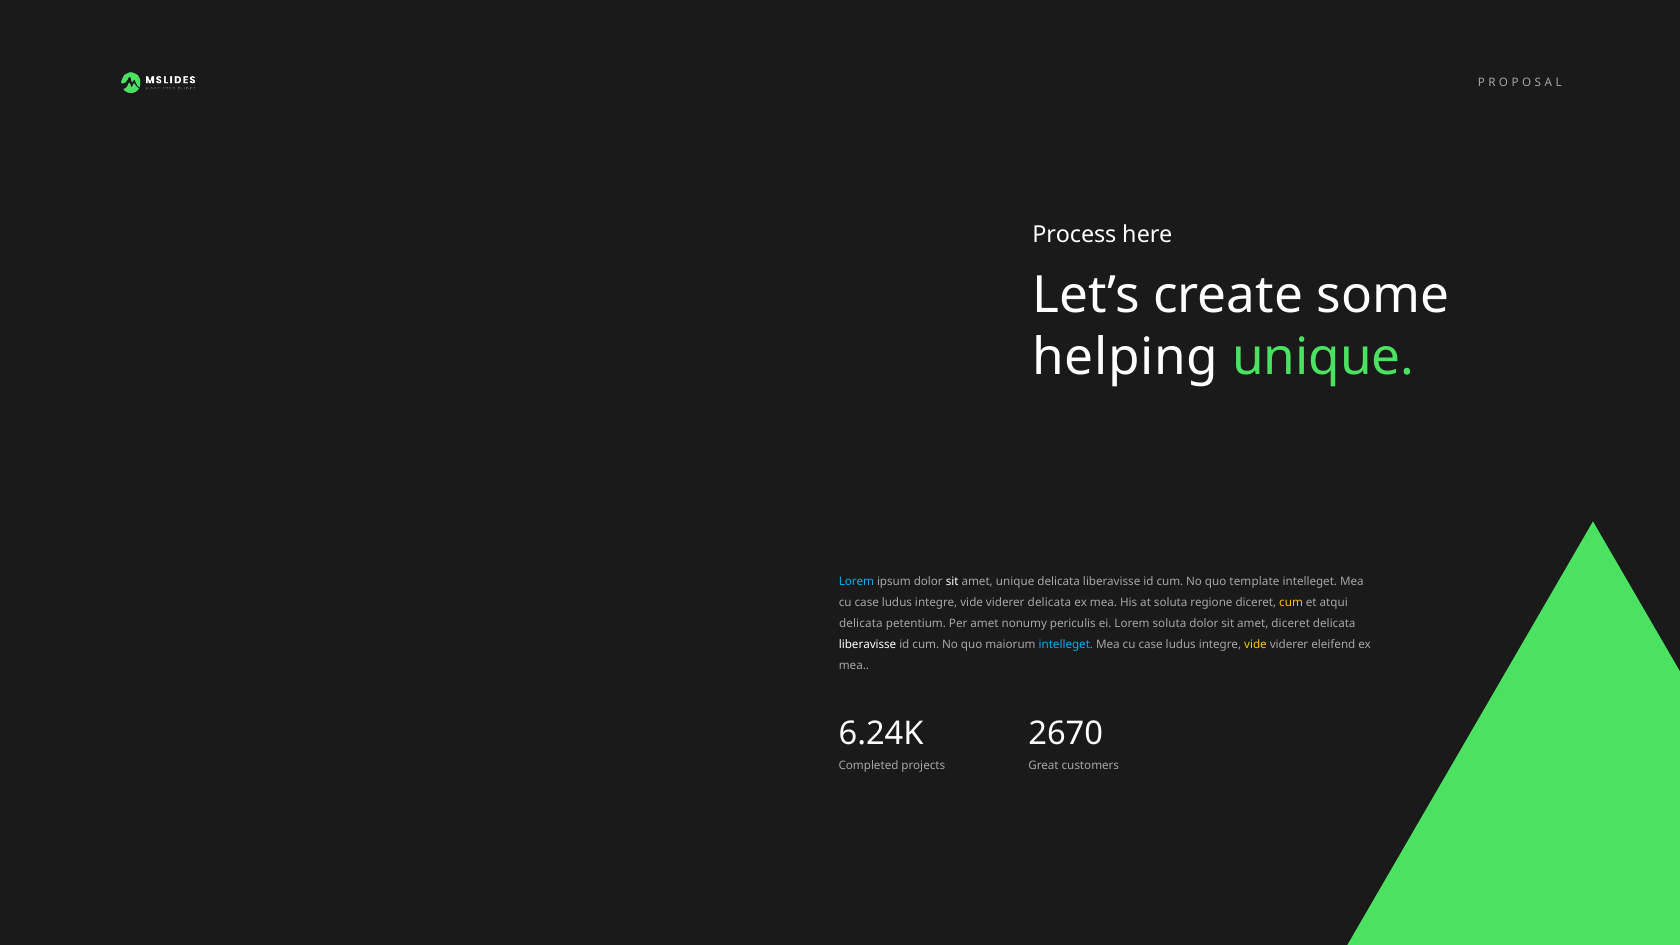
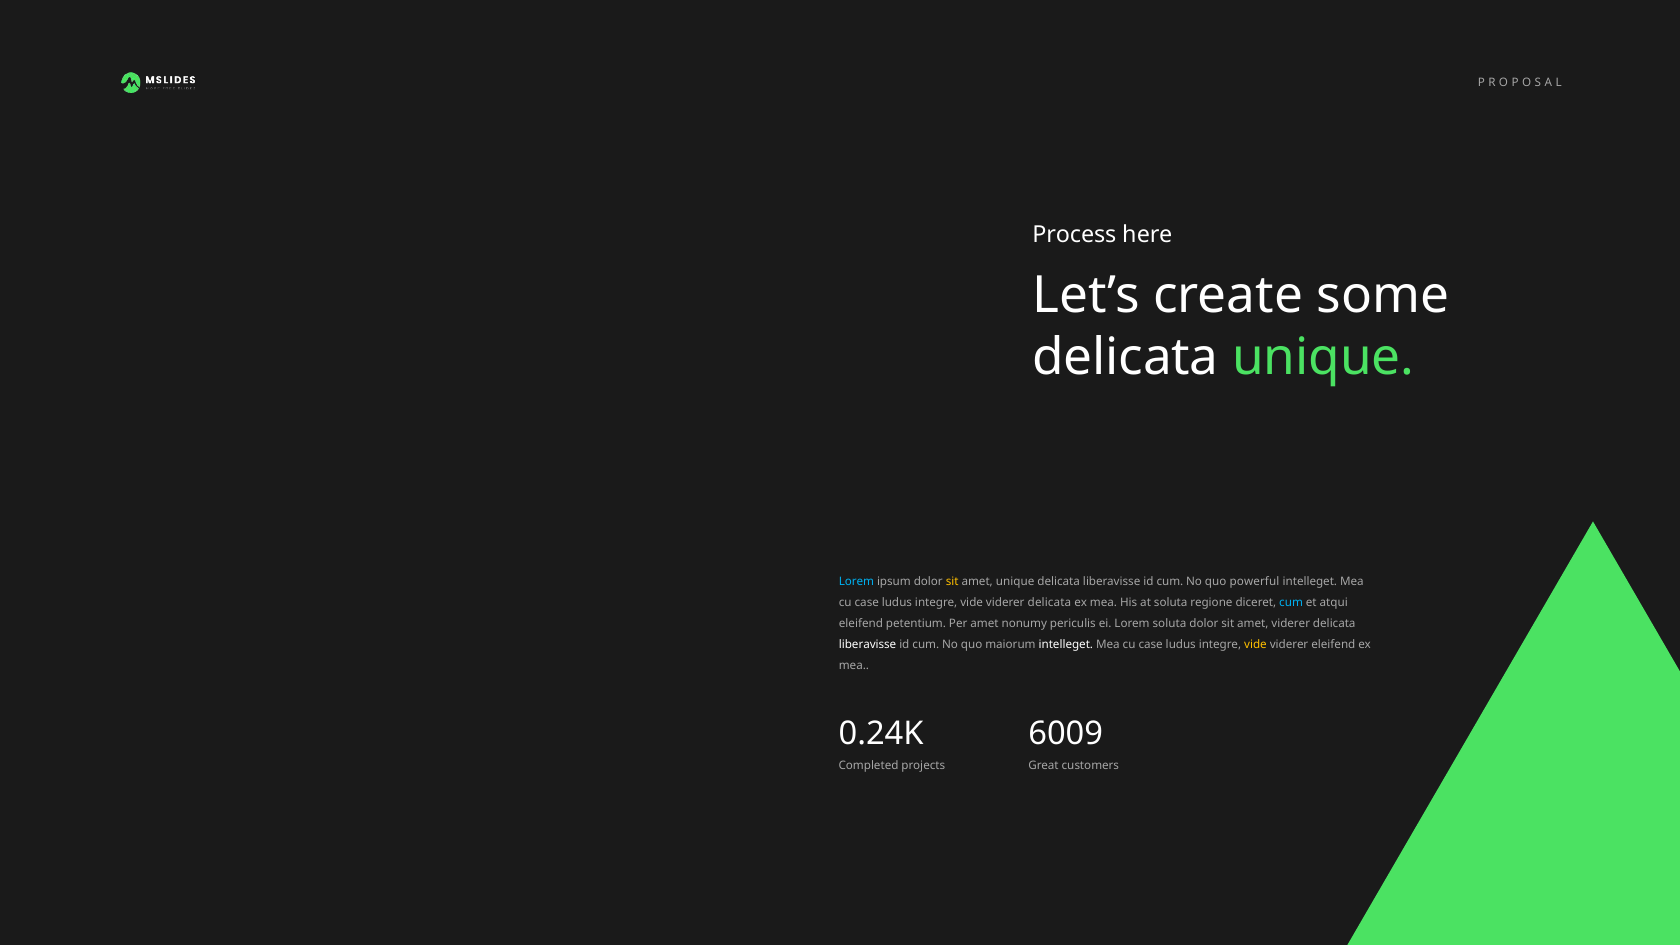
helping at (1125, 357): helping -> delicata
sit at (952, 581) colour: white -> yellow
template: template -> powerful
cum at (1291, 602) colour: yellow -> light blue
delicata at (861, 623): delicata -> eleifend
amet diceret: diceret -> viderer
intelleget at (1066, 644) colour: light blue -> white
6.24K: 6.24K -> 0.24K
2670: 2670 -> 6009
